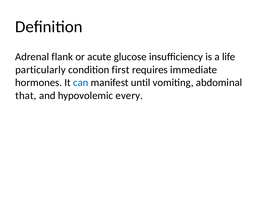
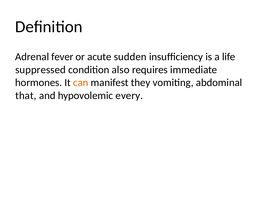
flank: flank -> fever
glucose: glucose -> sudden
particularly: particularly -> suppressed
first: first -> also
can colour: blue -> orange
until: until -> they
